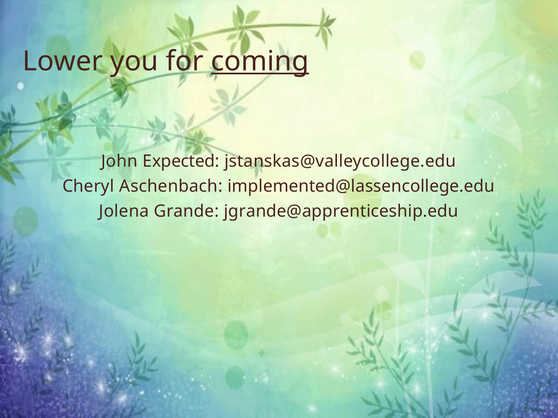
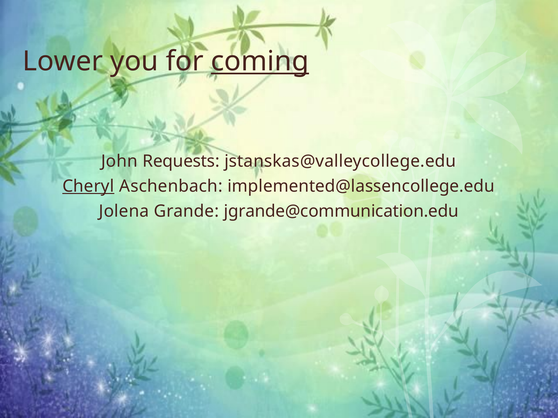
Expected: Expected -> Requests
Cheryl underline: none -> present
jgrande@apprenticeship.edu: jgrande@apprenticeship.edu -> jgrande@communication.edu
